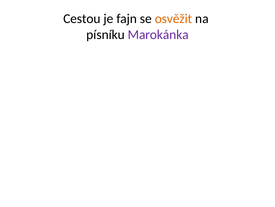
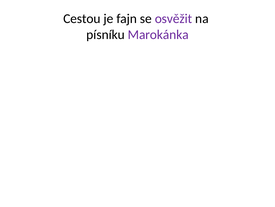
osvěžit colour: orange -> purple
